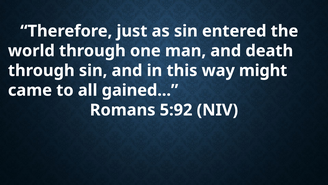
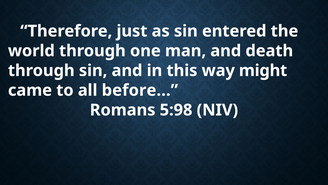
gained: gained -> before
5:92: 5:92 -> 5:98
